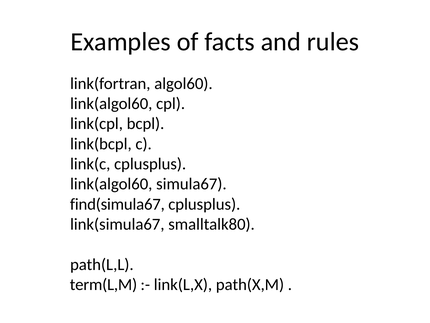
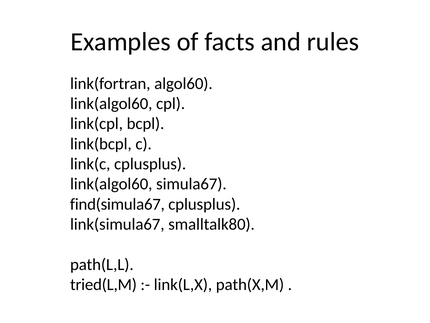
term(L,M: term(L,M -> tried(L,M
